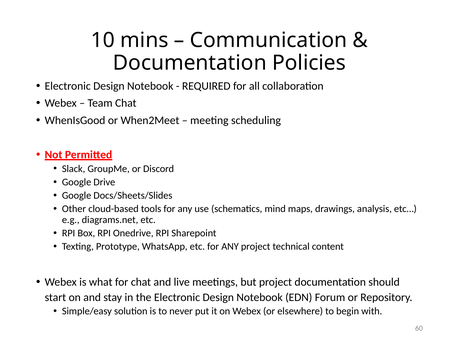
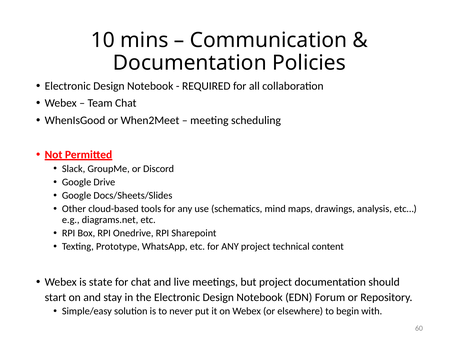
what: what -> state
